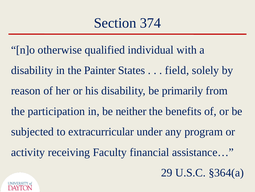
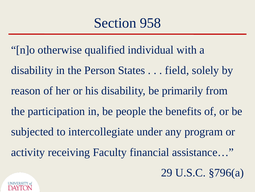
374: 374 -> 958
Painter: Painter -> Person
neither: neither -> people
extracurricular: extracurricular -> intercollegiate
§364(a: §364(a -> §796(a
